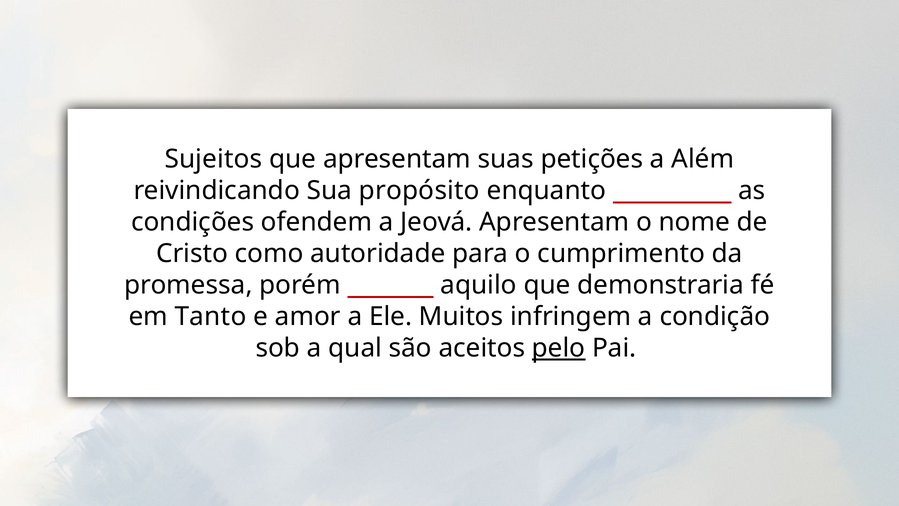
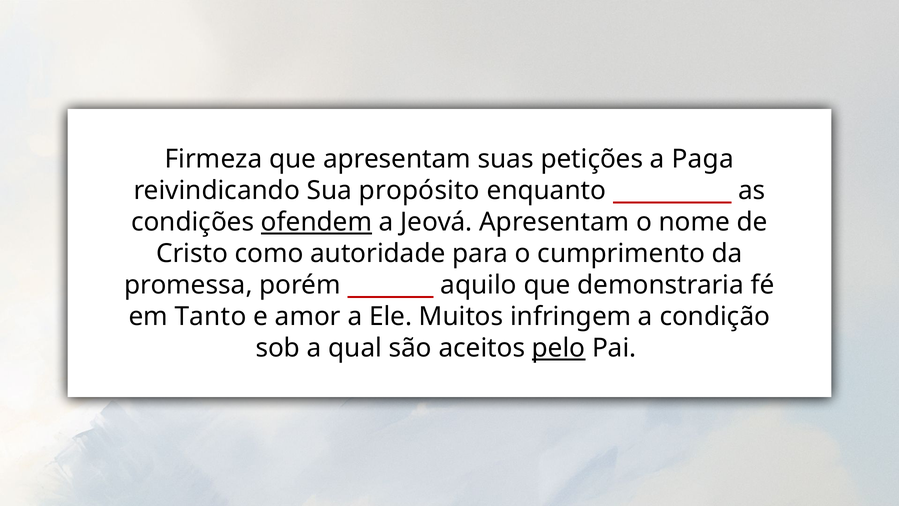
Sujeitos: Sujeitos -> Firmeza
Além: Além -> Paga
ofendem underline: none -> present
